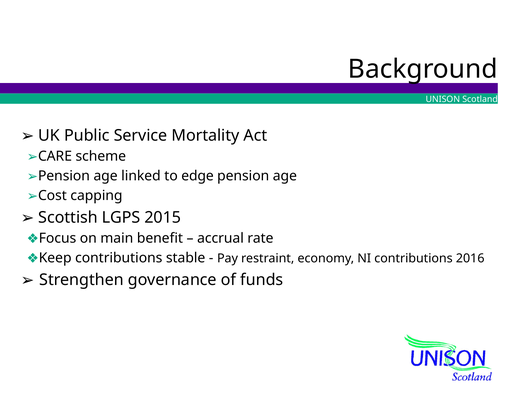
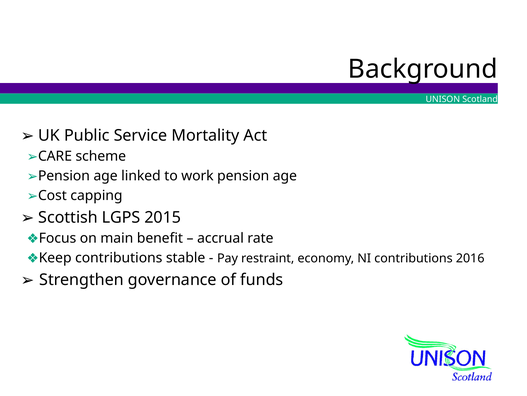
edge: edge -> work
